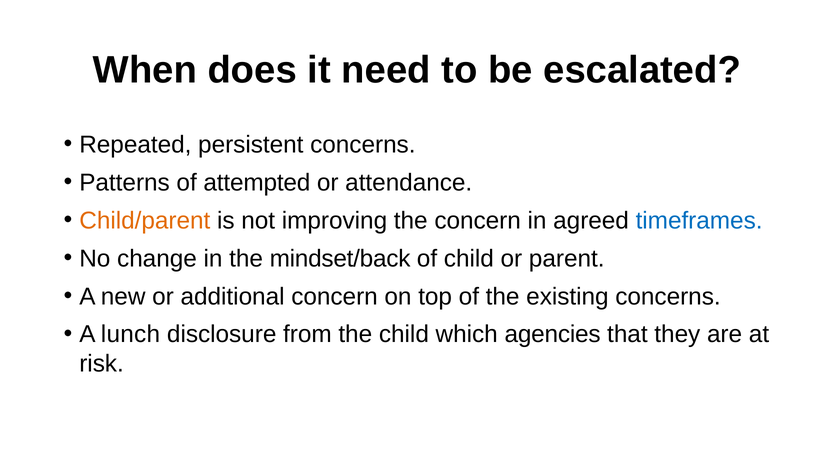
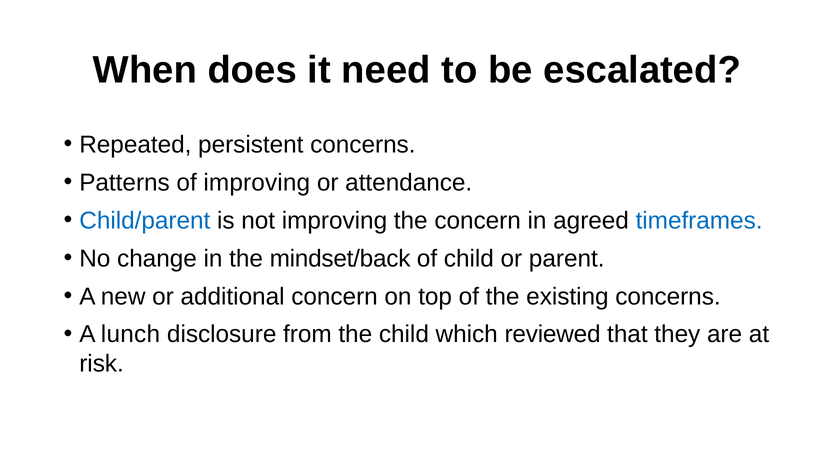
of attempted: attempted -> improving
Child/parent colour: orange -> blue
agencies: agencies -> reviewed
